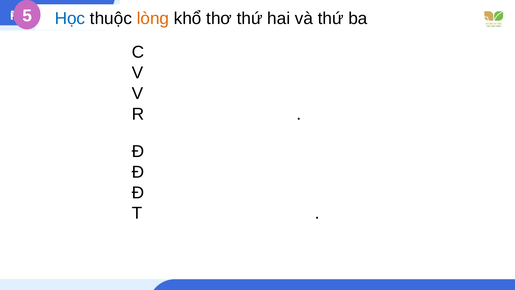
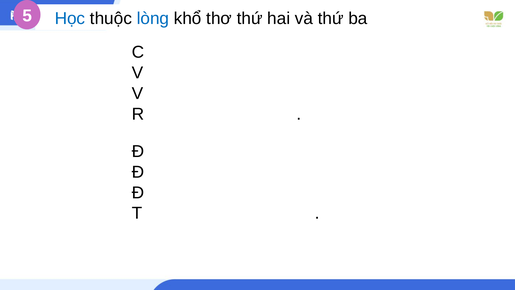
lòng colour: orange -> blue
